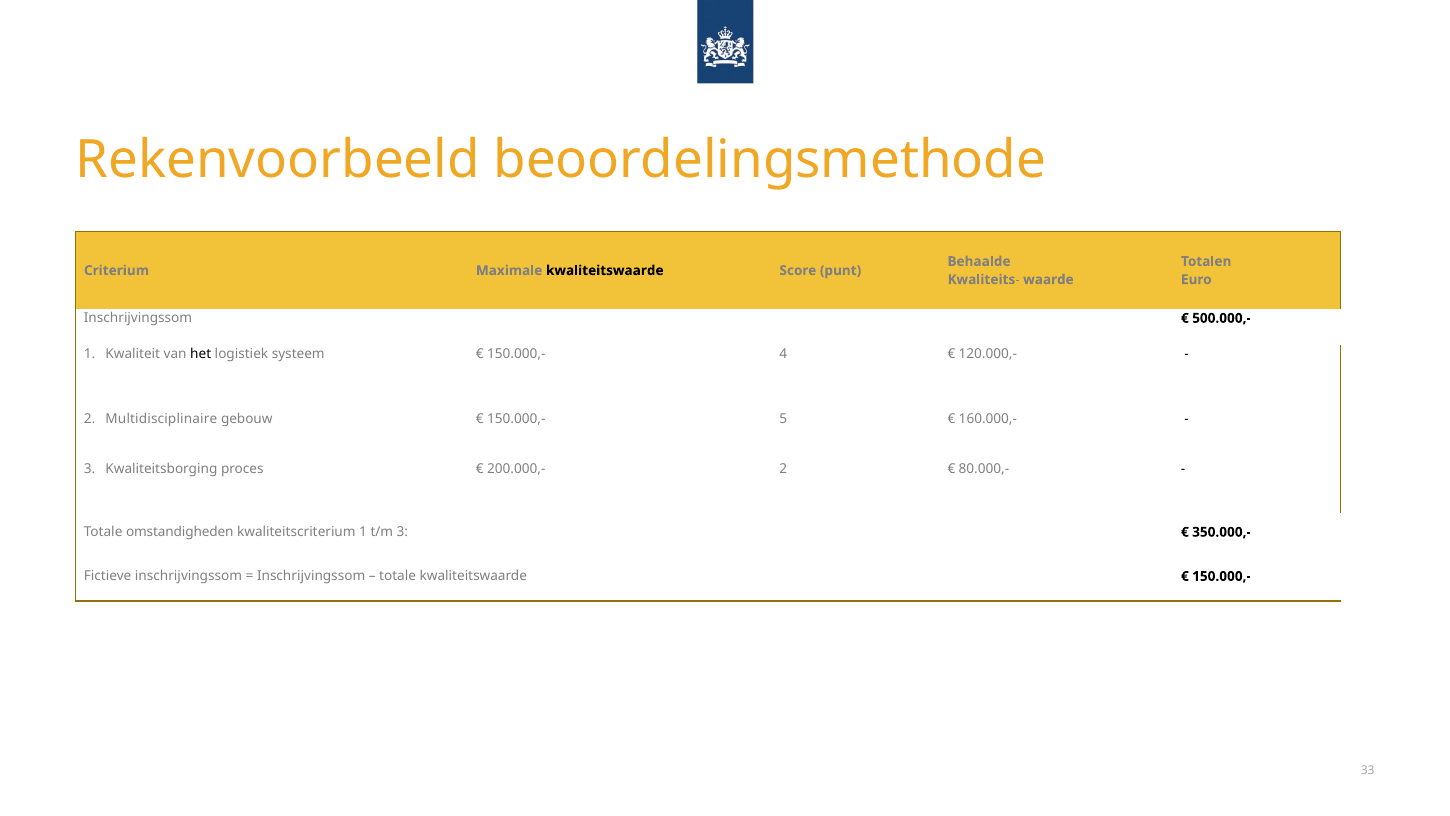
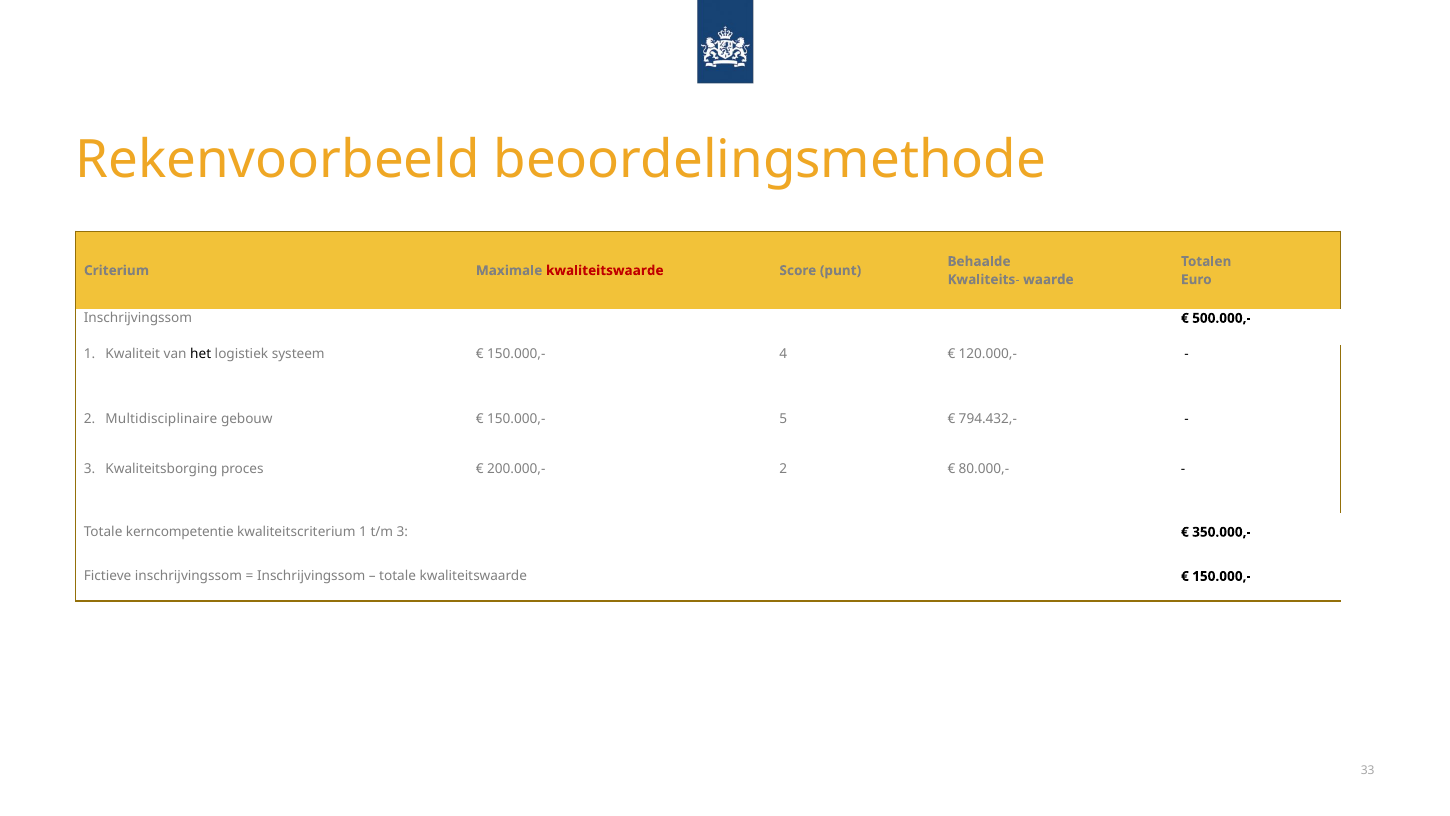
kwaliteitswaarde at (605, 270) colour: black -> red
160.000,-: 160.000,- -> 794.432,-
omstandigheden: omstandigheden -> kerncompetentie
